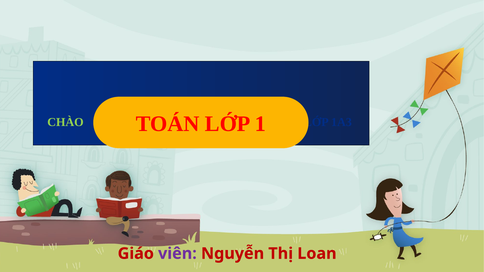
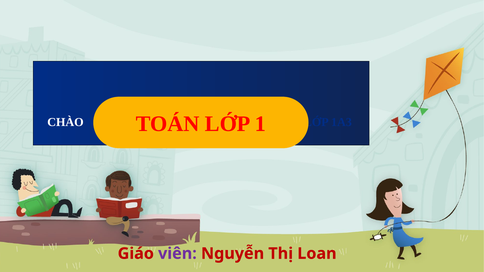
CHÀO colour: light green -> white
